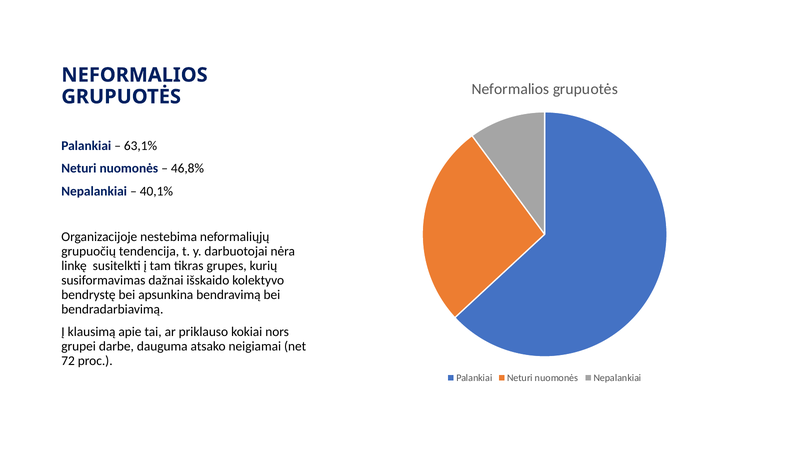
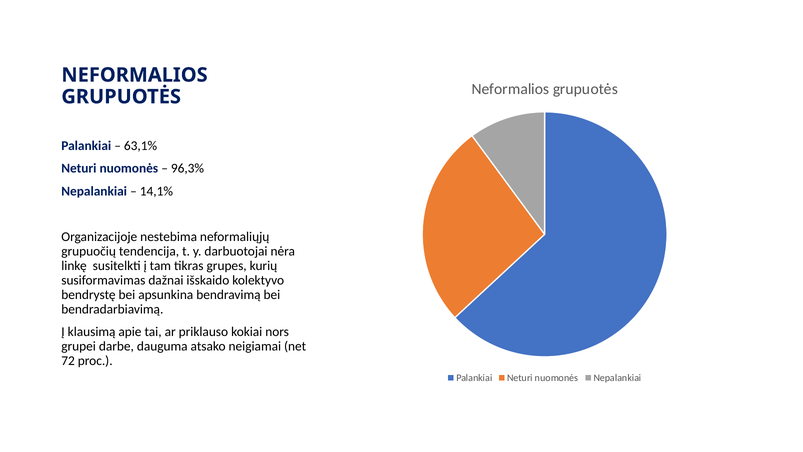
46,8%: 46,8% -> 96,3%
40,1%: 40,1% -> 14,1%
